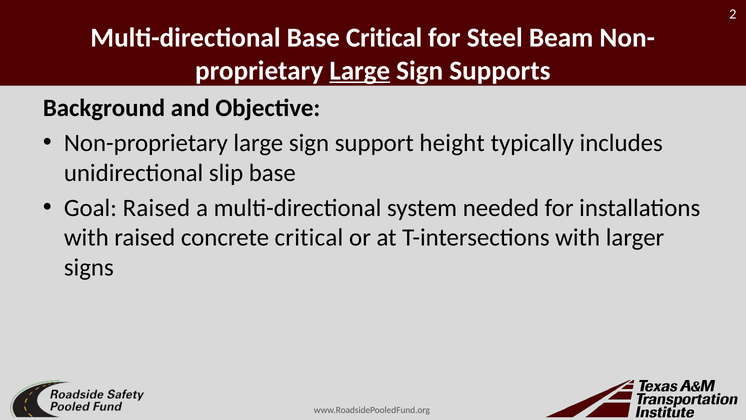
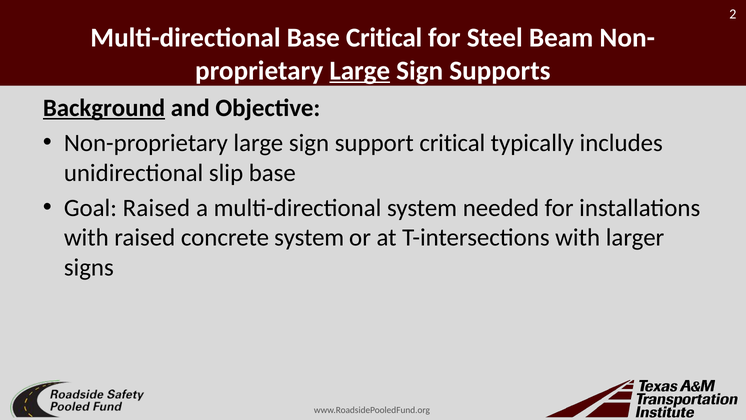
Background underline: none -> present
support height: height -> critical
concrete critical: critical -> system
